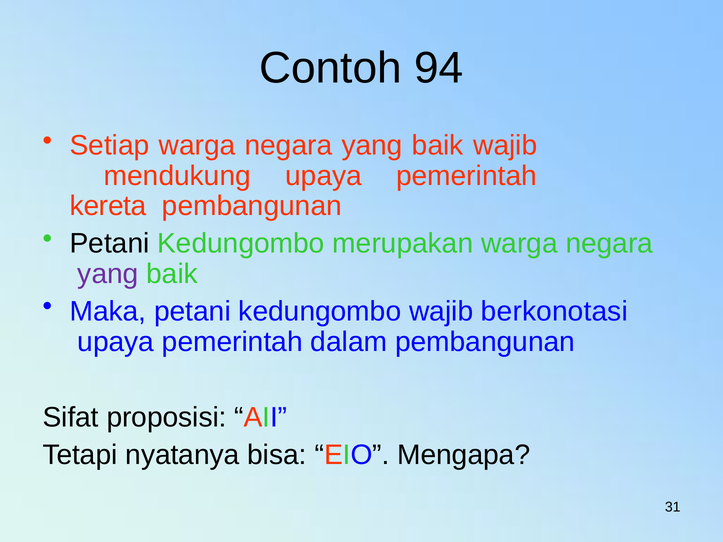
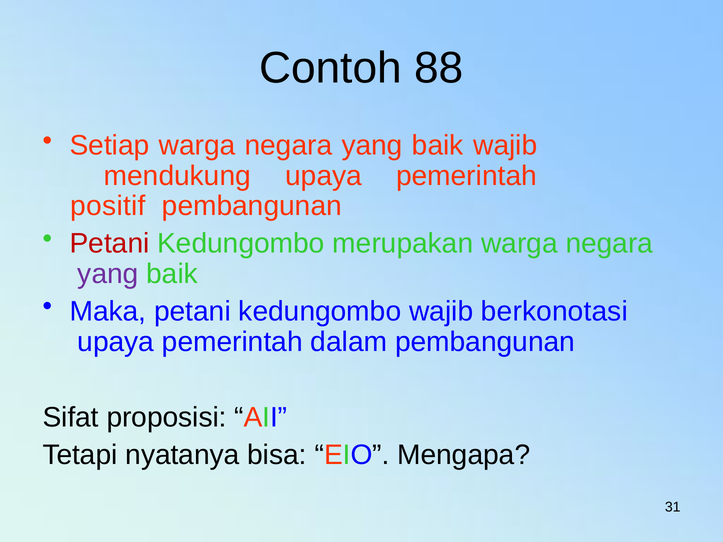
94: 94 -> 88
kereta: kereta -> positif
Petani at (110, 243) colour: black -> red
